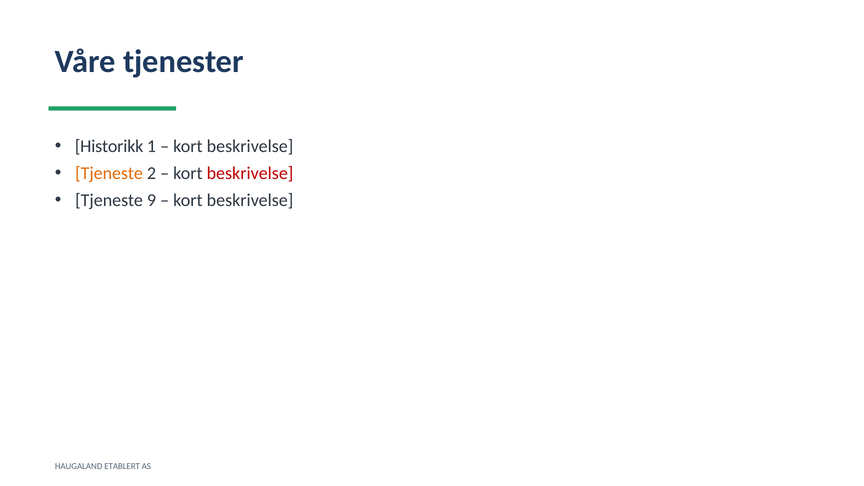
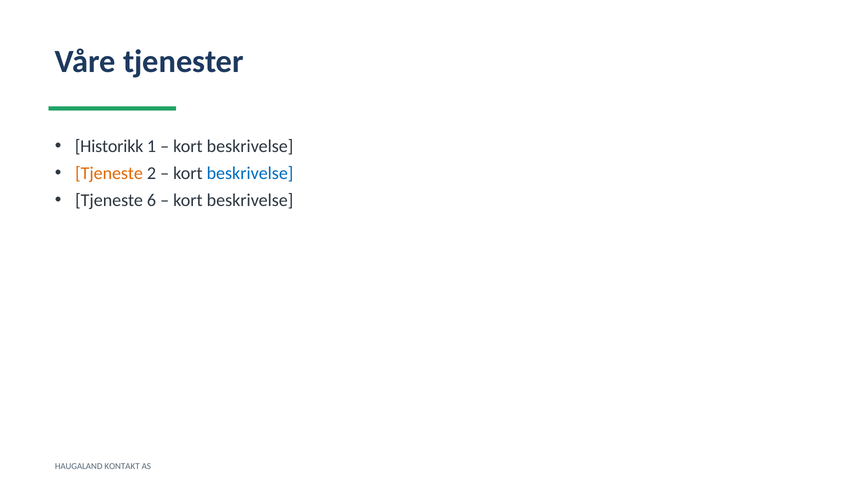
beskrivelse at (250, 173) colour: red -> blue
9: 9 -> 6
ETABLERT: ETABLERT -> KONTAKT
